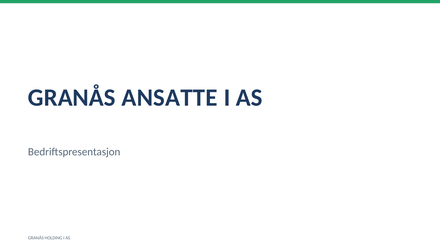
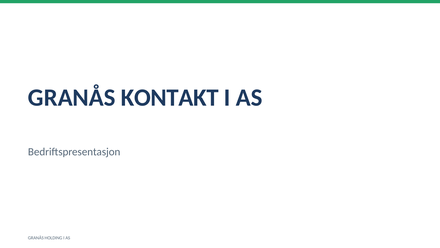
ANSATTE: ANSATTE -> KONTAKT
